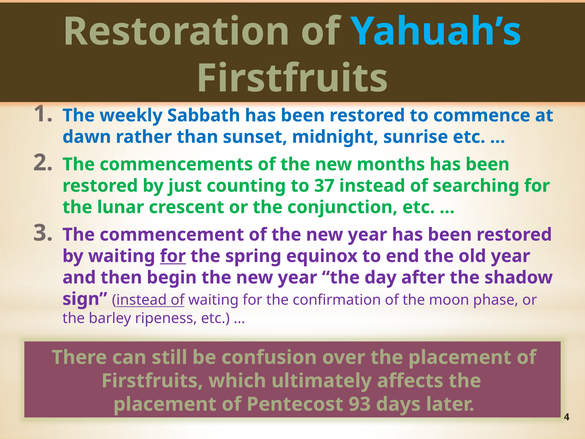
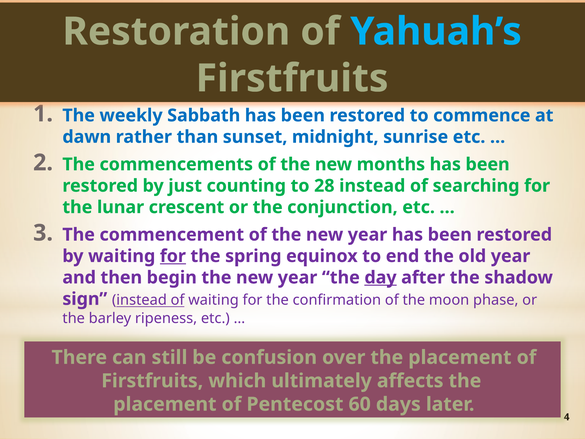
37: 37 -> 28
day underline: none -> present
93: 93 -> 60
